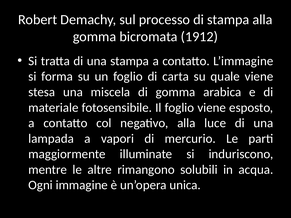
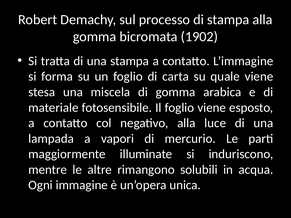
1912: 1912 -> 1902
